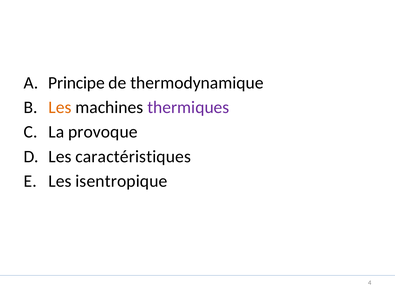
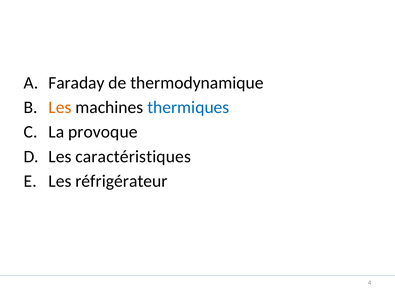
Principe: Principe -> Faraday
thermiques colour: purple -> blue
isentropique: isentropique -> réfrigérateur
